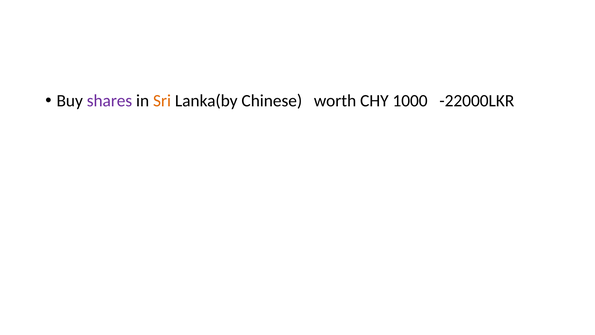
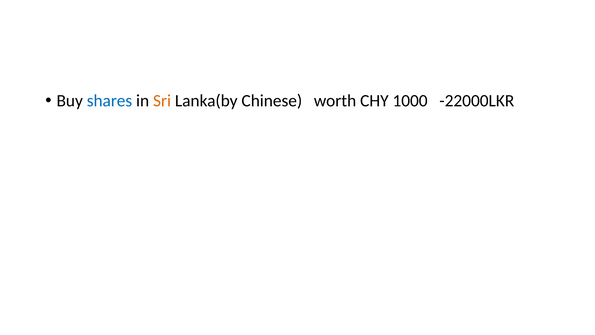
shares colour: purple -> blue
